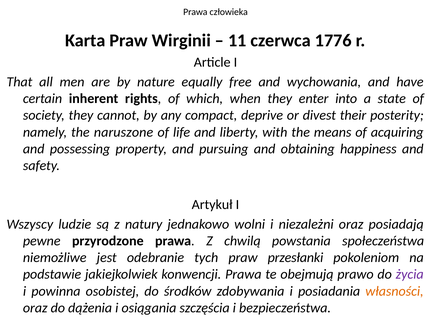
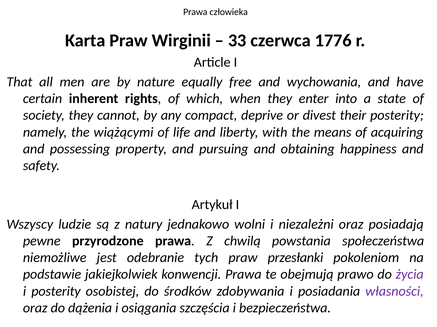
11: 11 -> 33
naruszone: naruszone -> wiążącymi
i powinna: powinna -> posterity
własności colour: orange -> purple
